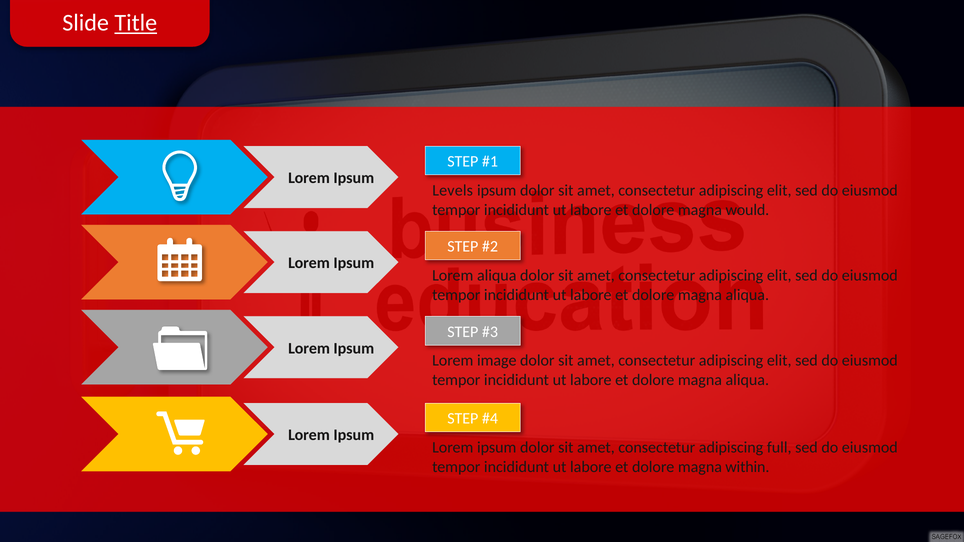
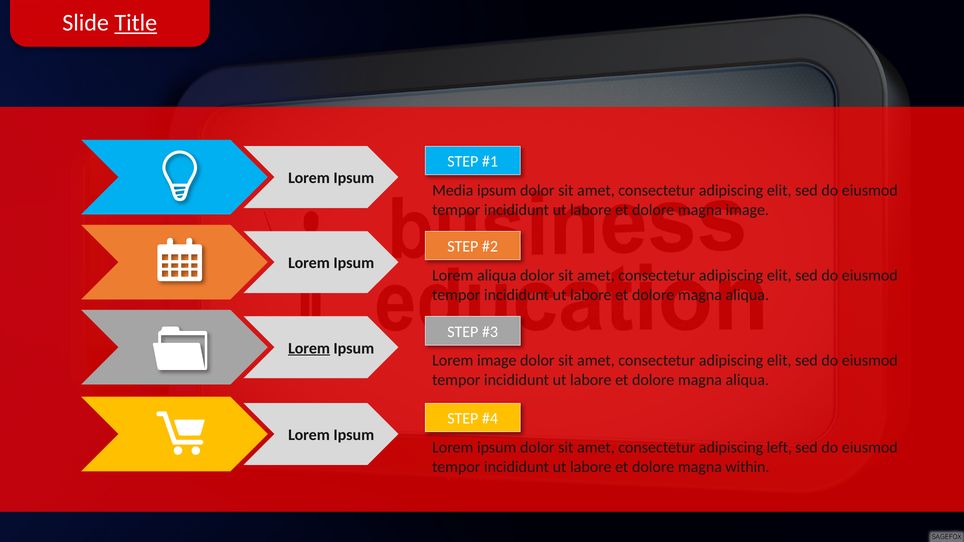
Levels: Levels -> Media
magna would: would -> image
Lorem at (309, 348) underline: none -> present
full: full -> left
